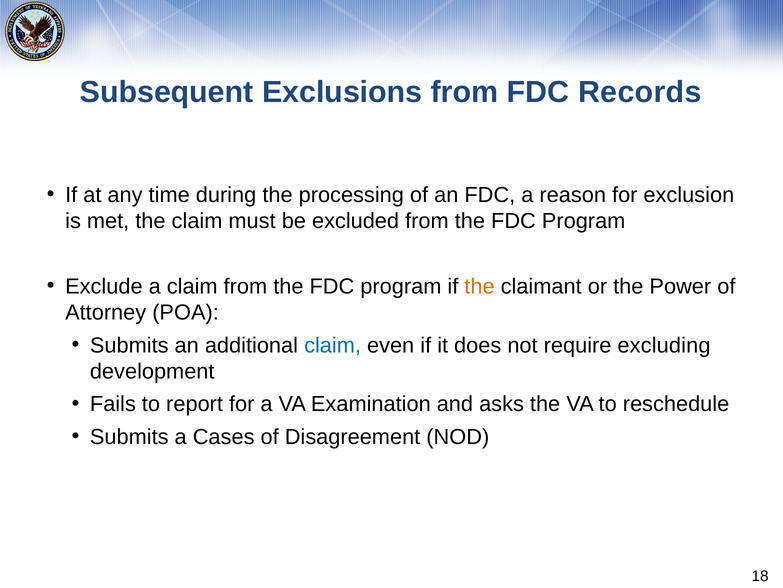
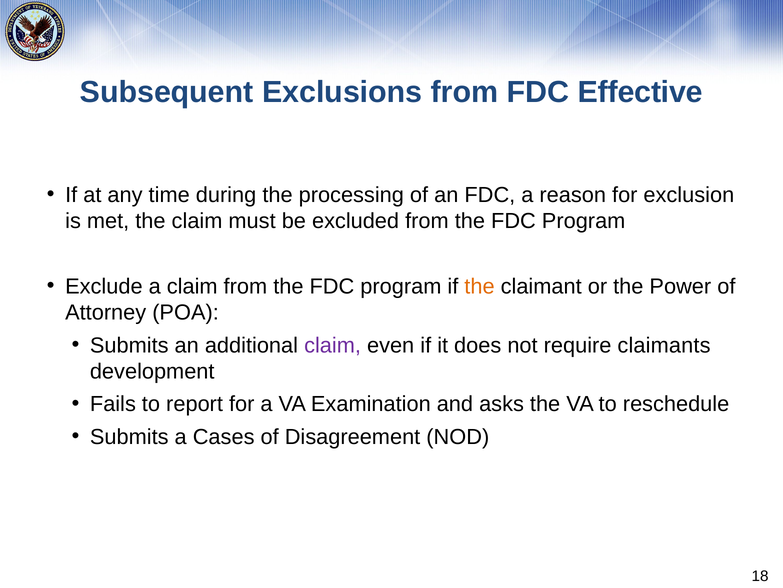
Records: Records -> Effective
claim at (333, 345) colour: blue -> purple
excluding: excluding -> claimants
